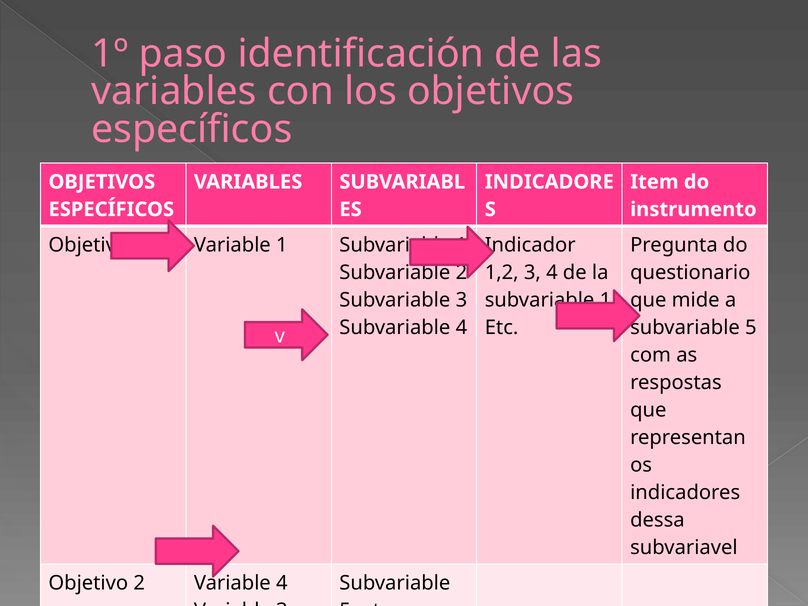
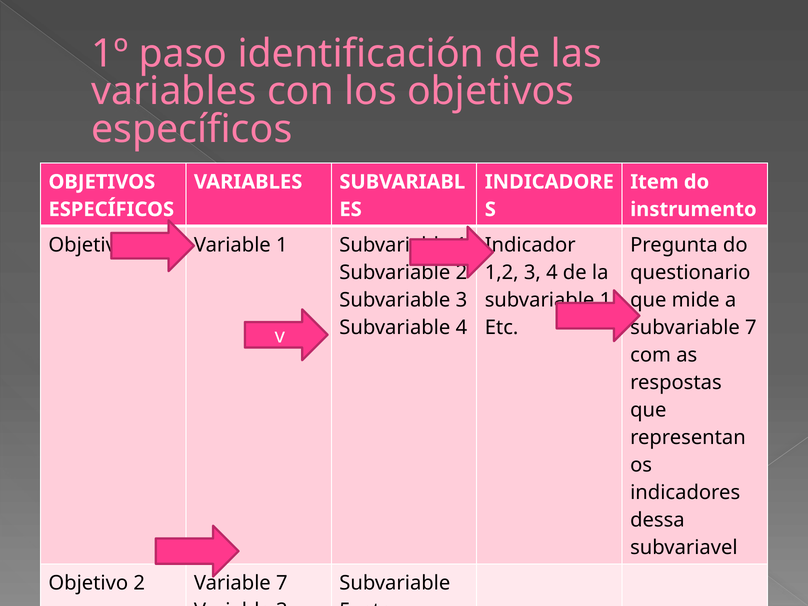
5 at (751, 327): 5 -> 7
Variable 4: 4 -> 7
